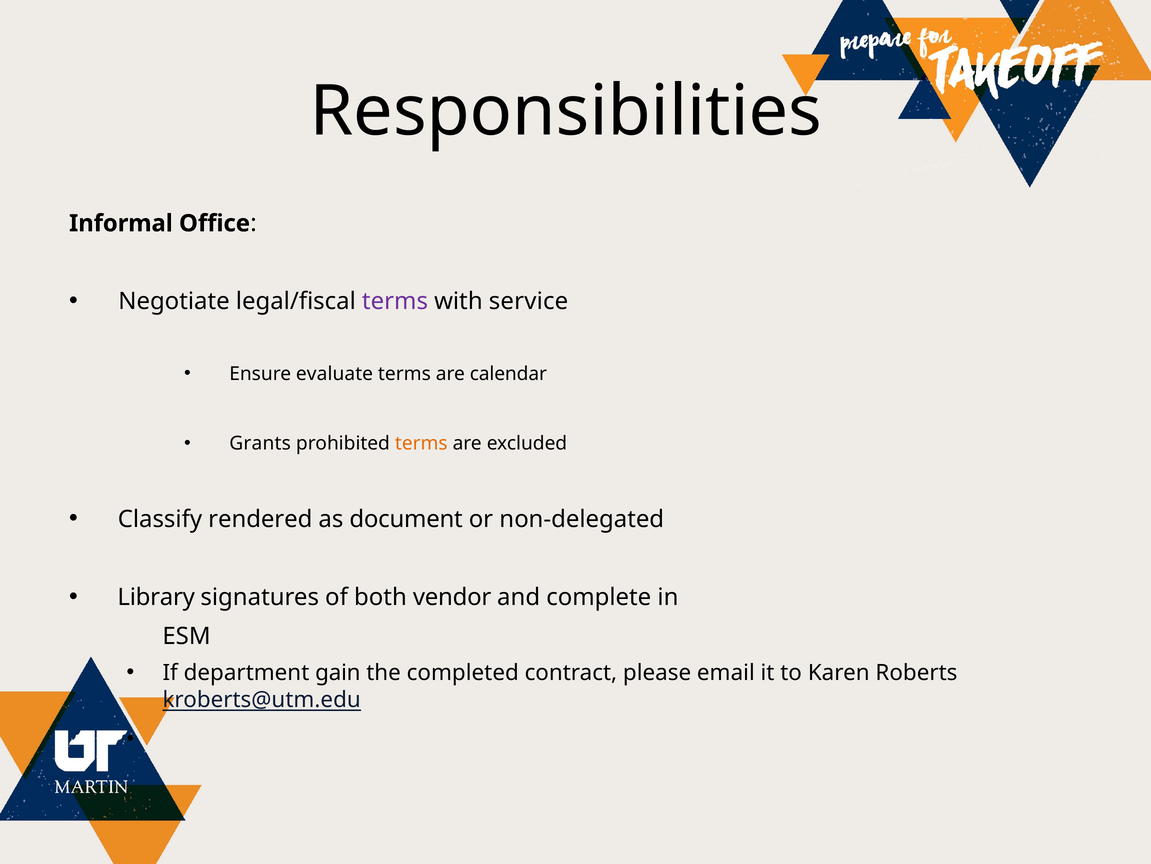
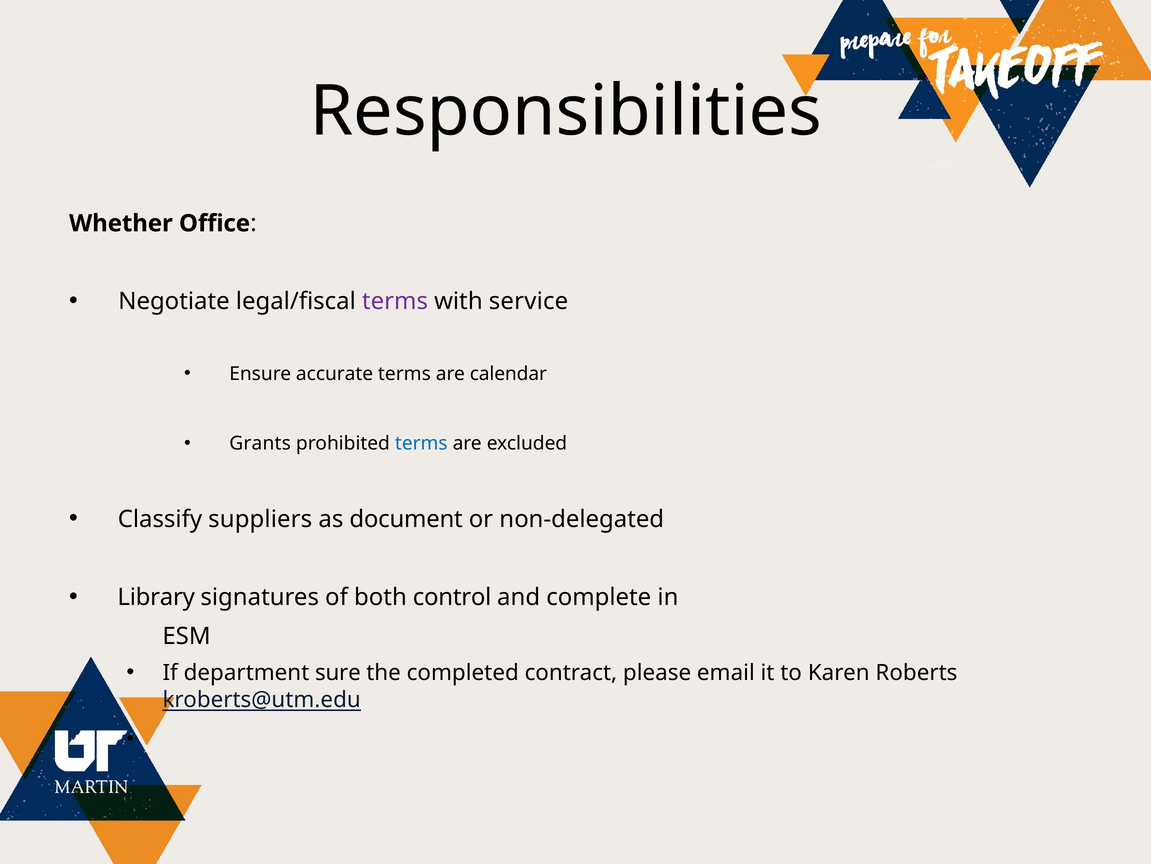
Informal: Informal -> Whether
evaluate: evaluate -> accurate
terms at (421, 443) colour: orange -> blue
rendered: rendered -> suppliers
vendor: vendor -> control
gain: gain -> sure
